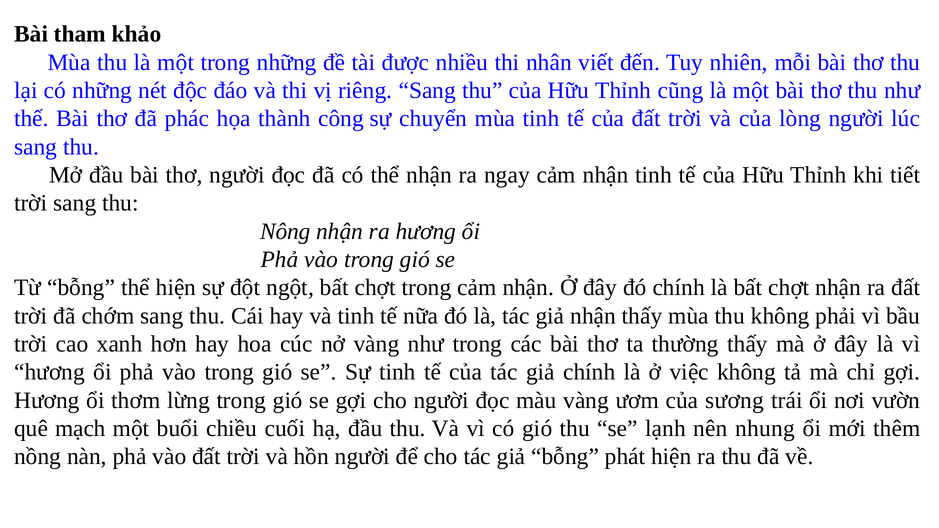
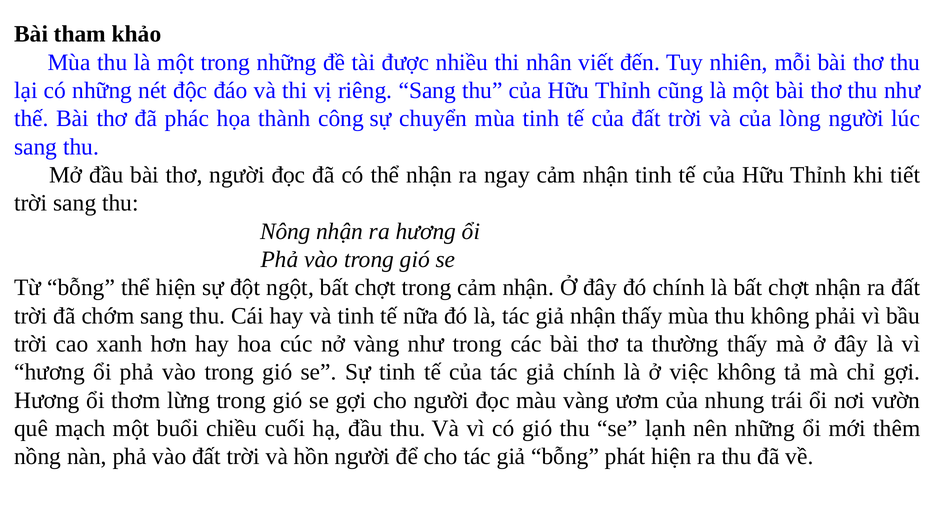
sương: sương -> nhung
nên nhung: nhung -> những
